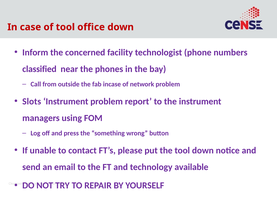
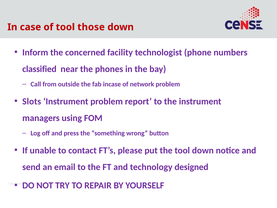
office: office -> those
available: available -> designed
